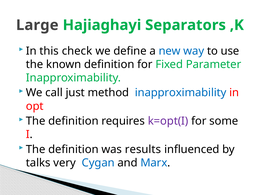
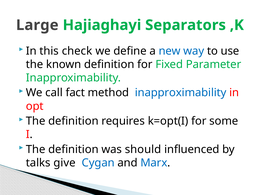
just: just -> fact
k=opt(I colour: purple -> black
results: results -> should
very: very -> give
